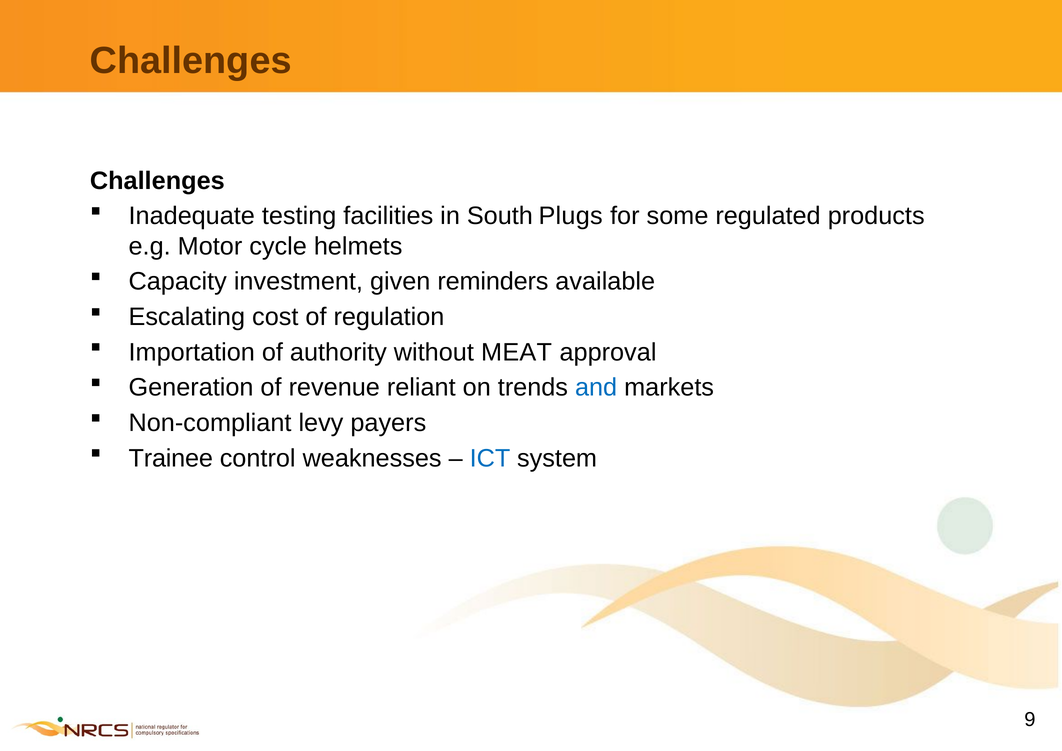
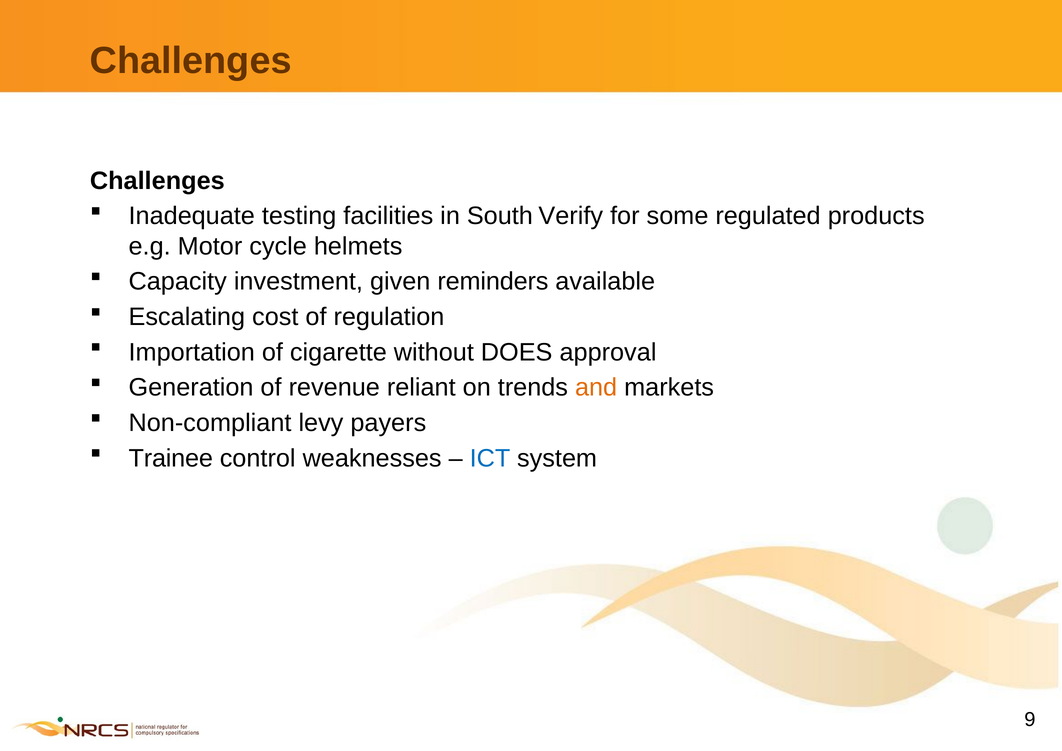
Plugs: Plugs -> Verify
authority: authority -> cigarette
MEAT: MEAT -> DOES
and colour: blue -> orange
